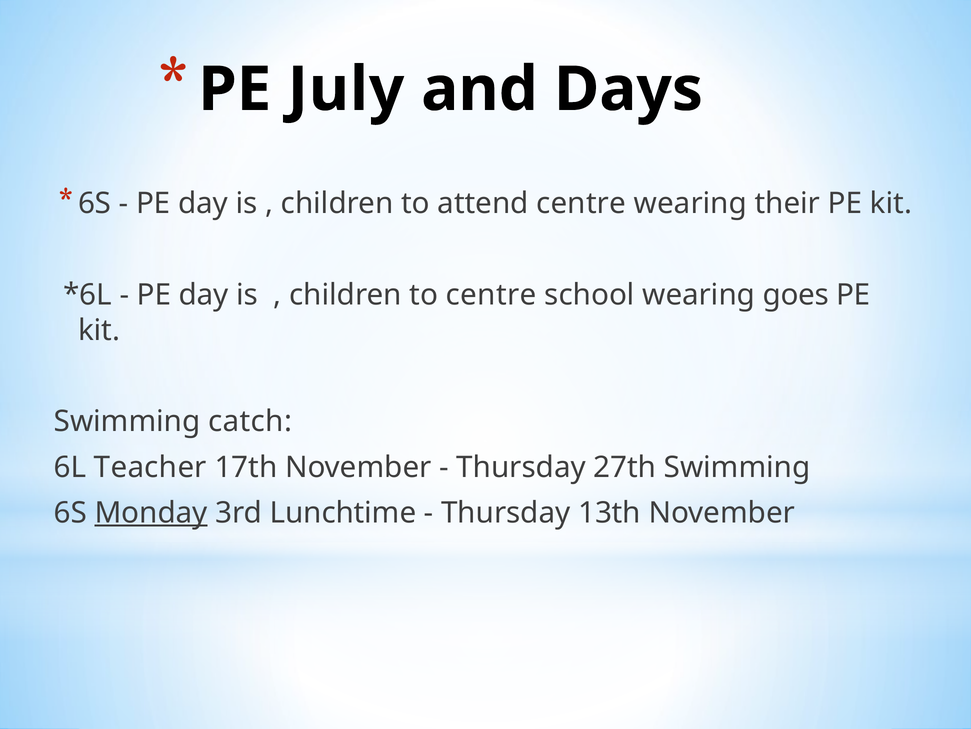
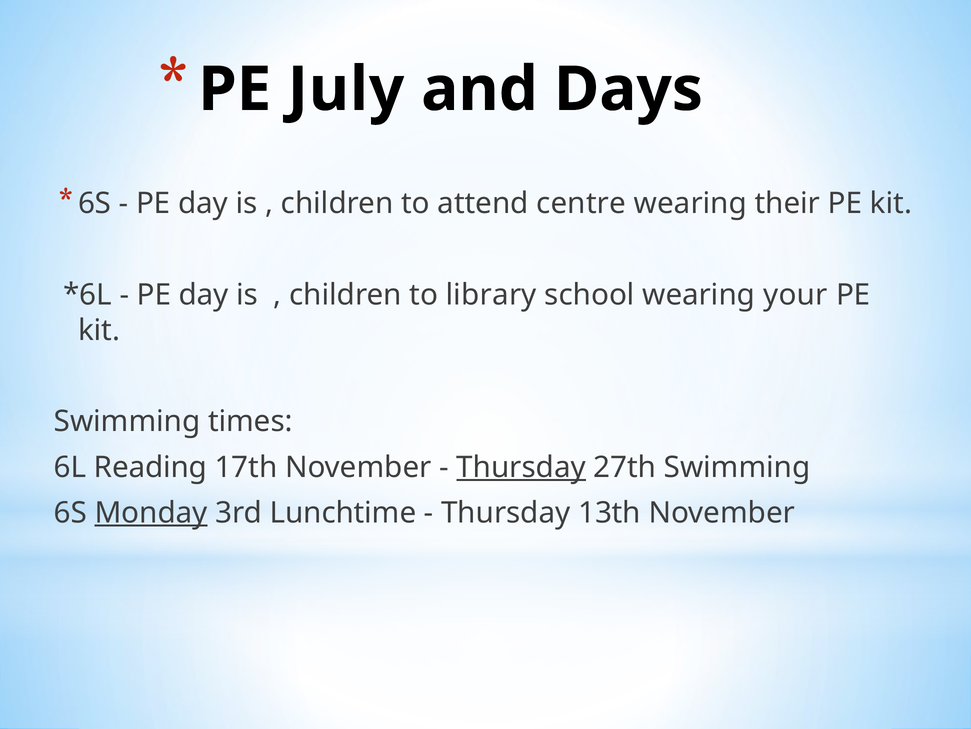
to centre: centre -> library
goes: goes -> your
catch: catch -> times
Teacher: Teacher -> Reading
Thursday at (521, 467) underline: none -> present
